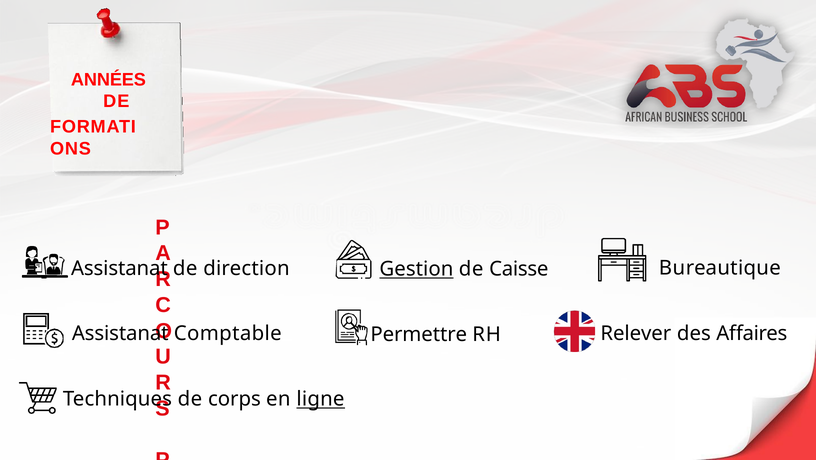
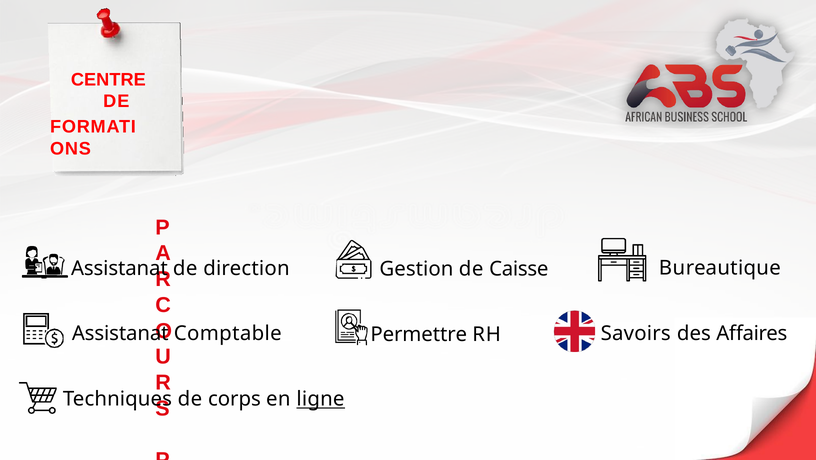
ANNÉES: ANNÉES -> CENTRE
Gestion underline: present -> none
Relever: Relever -> Savoirs
